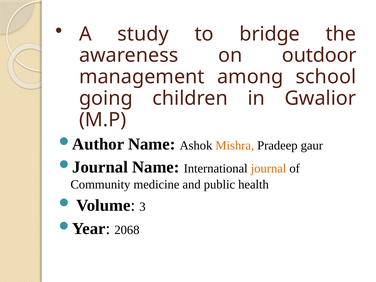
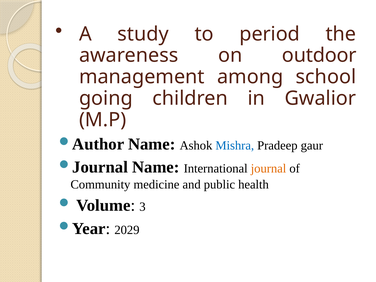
bridge: bridge -> period
Mishra colour: orange -> blue
2068: 2068 -> 2029
